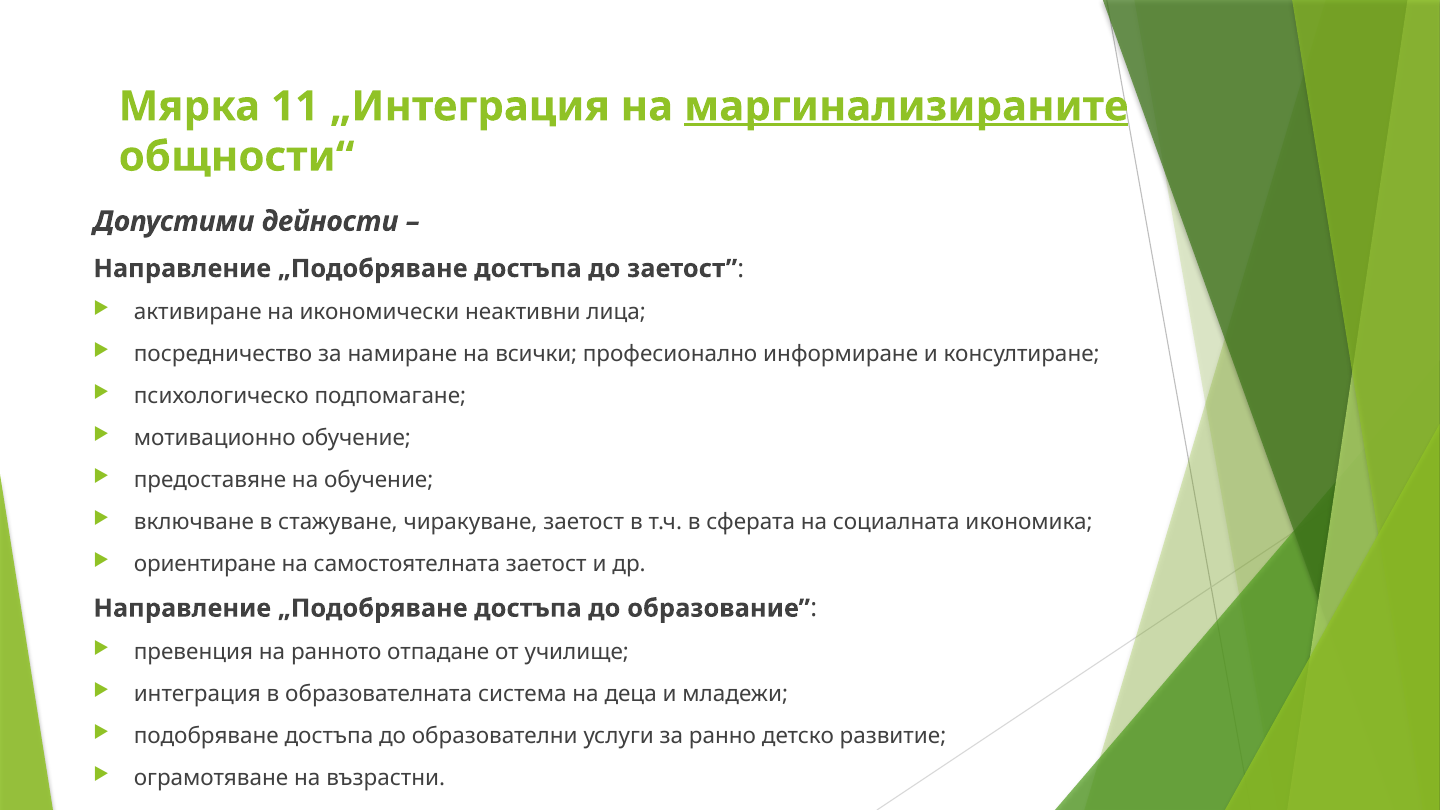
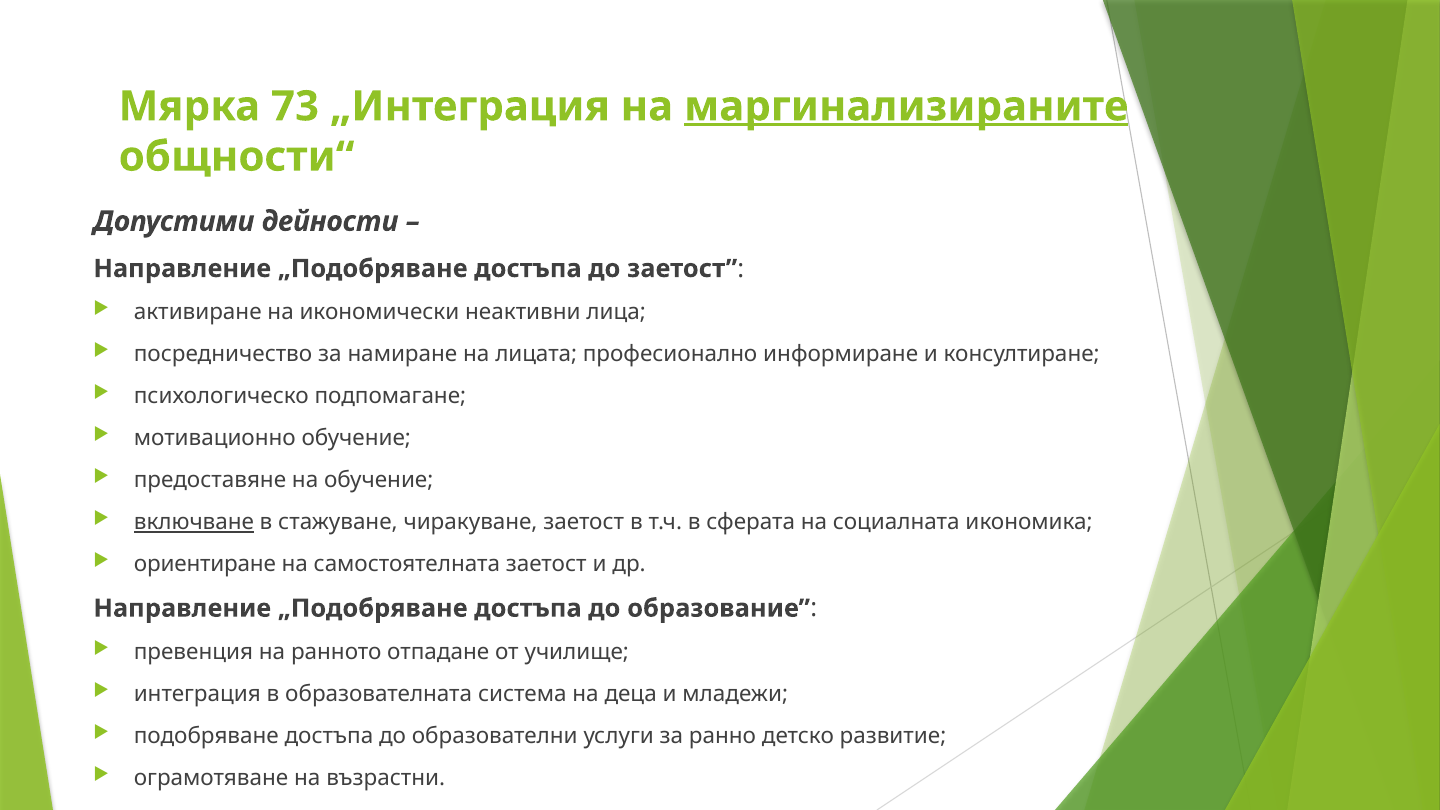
11: 11 -> 73
всички: всички -> лицата
включване underline: none -> present
